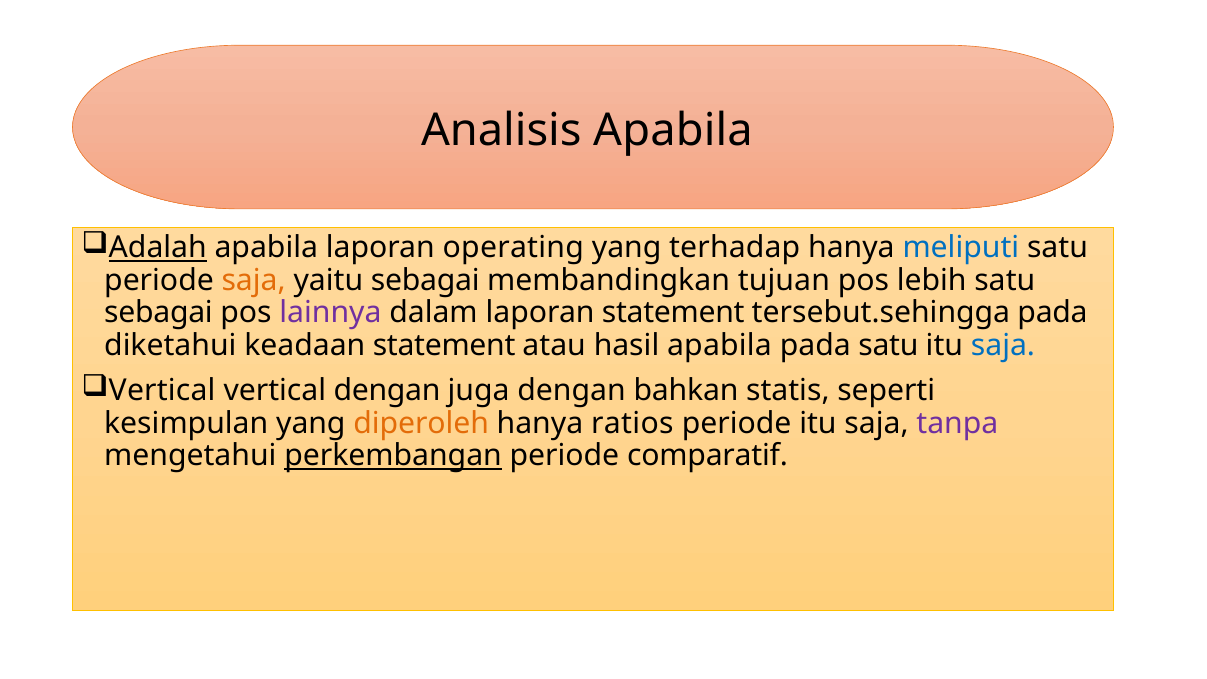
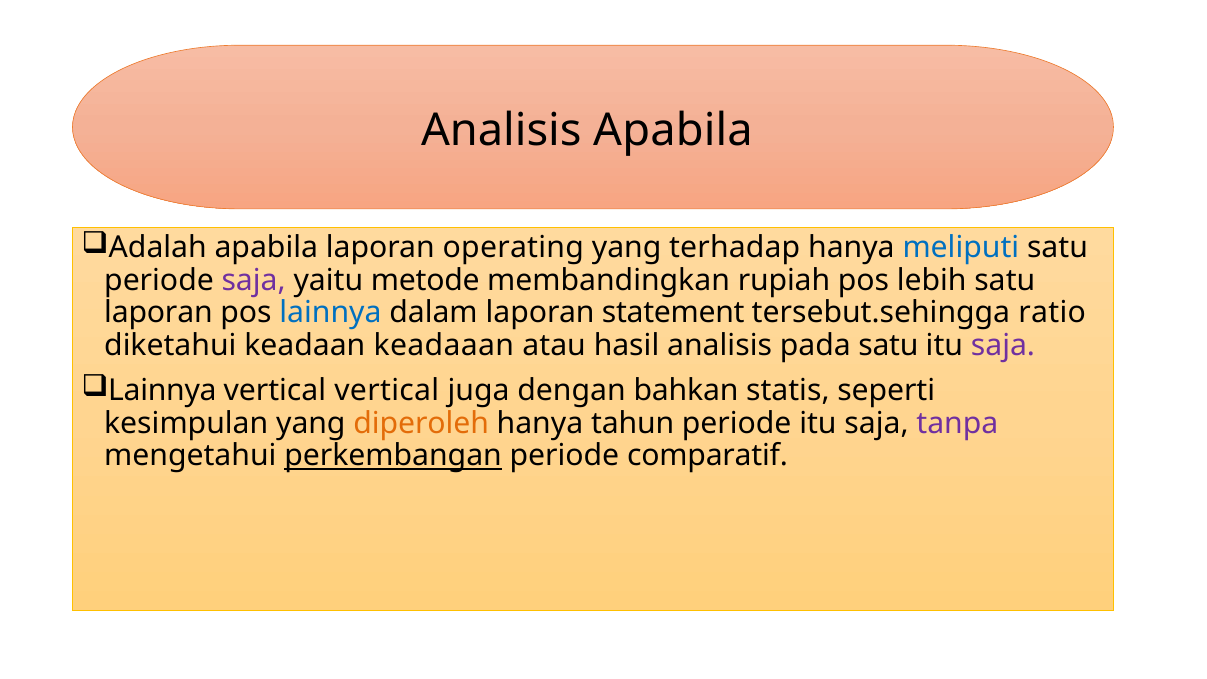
Adalah underline: present -> none
saja at (254, 280) colour: orange -> purple
yaitu sebagai: sebagai -> metode
tujuan: tujuan -> rupiah
sebagai at (158, 313): sebagai -> laporan
lainnya at (330, 313) colour: purple -> blue
tersebut.sehingga pada: pada -> ratio
keadaan statement: statement -> keadaaan
hasil apabila: apabila -> analisis
saja at (1003, 346) colour: blue -> purple
Vertical at (162, 391): Vertical -> Lainnya
vertical dengan: dengan -> vertical
ratios: ratios -> tahun
